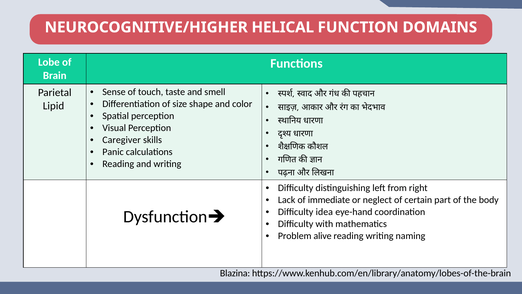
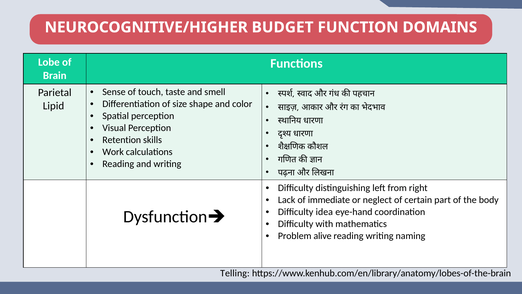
HELICAL: HELICAL -> BUDGET
Caregiver: Caregiver -> Retention
Panic: Panic -> Work
Blazina: Blazina -> Telling
